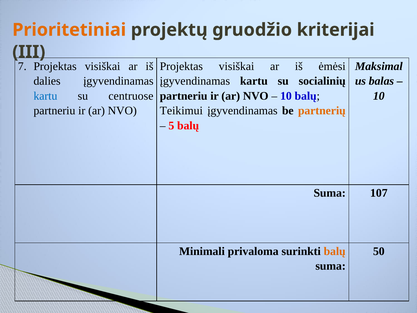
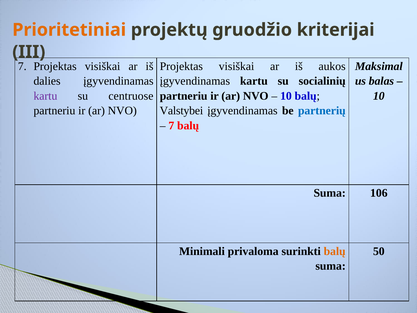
ėmėsi: ėmėsi -> aukos
kartu at (45, 96) colour: blue -> purple
Teikimui: Teikimui -> Valstybei
partnerių colour: orange -> blue
5 at (171, 125): 5 -> 7
107: 107 -> 106
